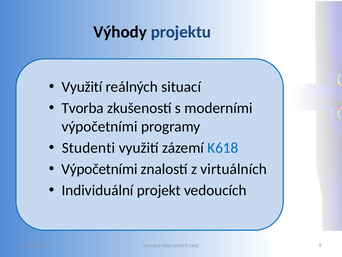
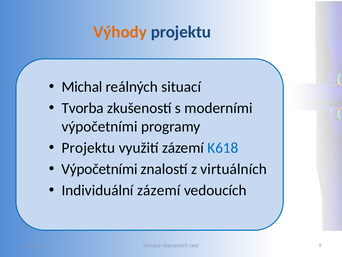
Výhody colour: black -> orange
Využití at (82, 87): Využití -> Michal
Studenti at (88, 148): Studenti -> Projektu
Individuální projekt: projekt -> zázemí
